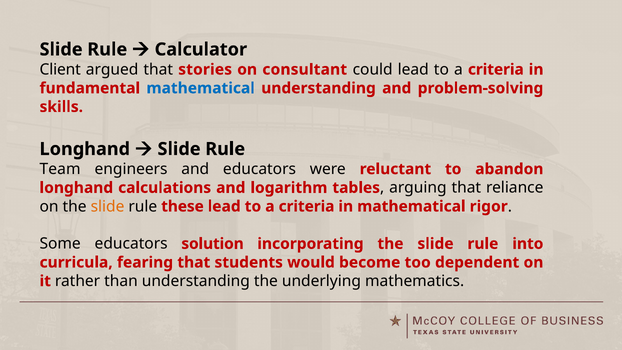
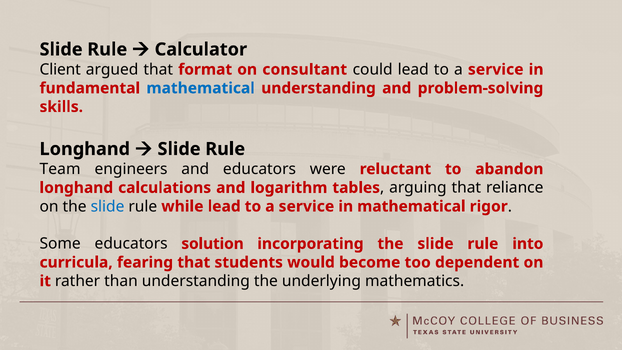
stories: stories -> format
criteria at (496, 69): criteria -> service
slide at (108, 206) colour: orange -> blue
these: these -> while
criteria at (307, 206): criteria -> service
